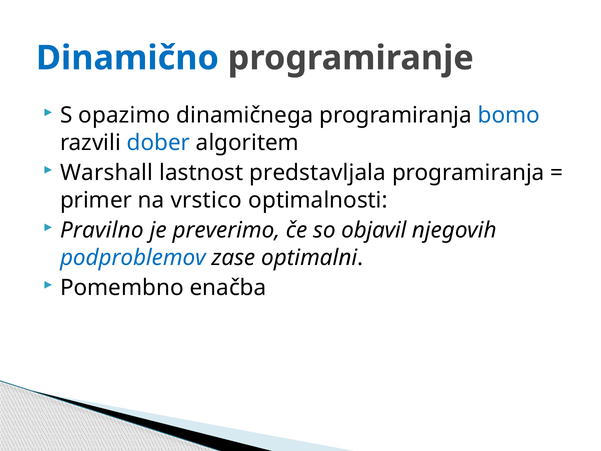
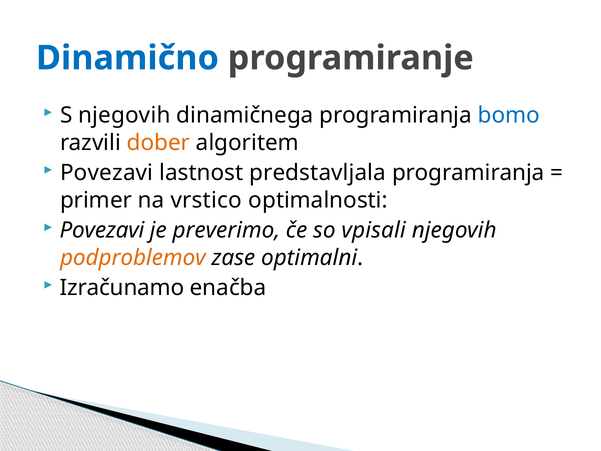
S opazimo: opazimo -> njegovih
dober colour: blue -> orange
Warshall at (107, 173): Warshall -> Povezavi
Pravilno at (102, 230): Pravilno -> Povezavi
objavil: objavil -> vpisali
podproblemov colour: blue -> orange
Pomembno: Pomembno -> Izračunamo
